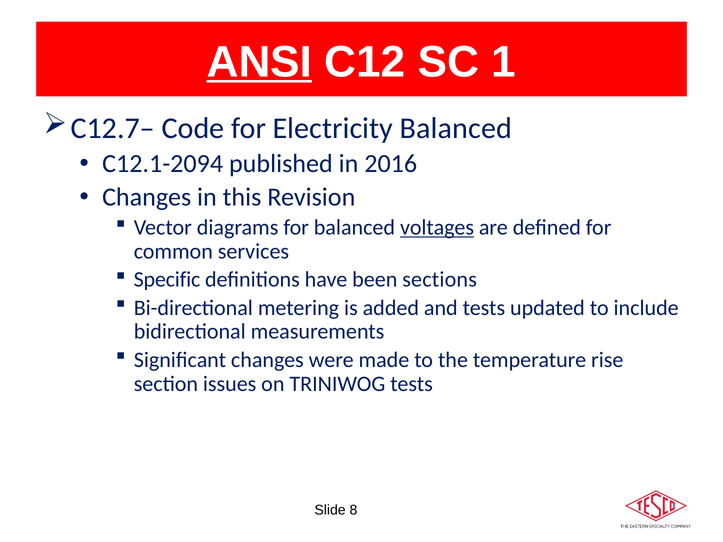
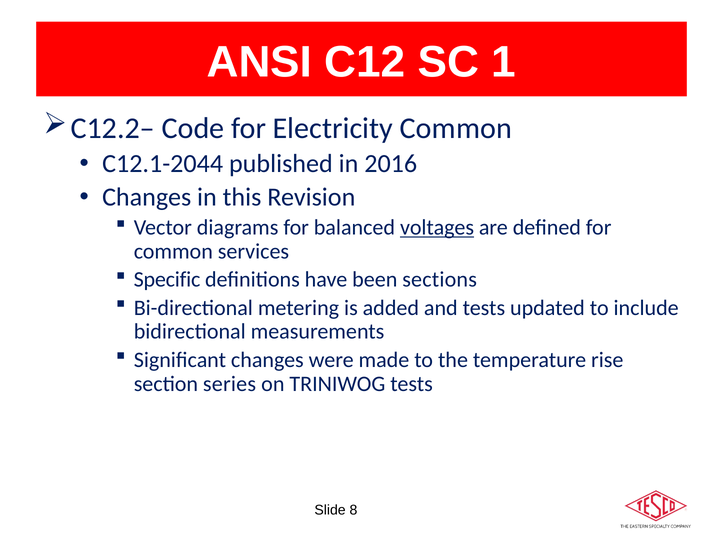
ANSI underline: present -> none
C12.7–: C12.7– -> C12.2–
Electricity Balanced: Balanced -> Common
C12.1-2094: C12.1-2094 -> C12.1-2044
issues: issues -> series
